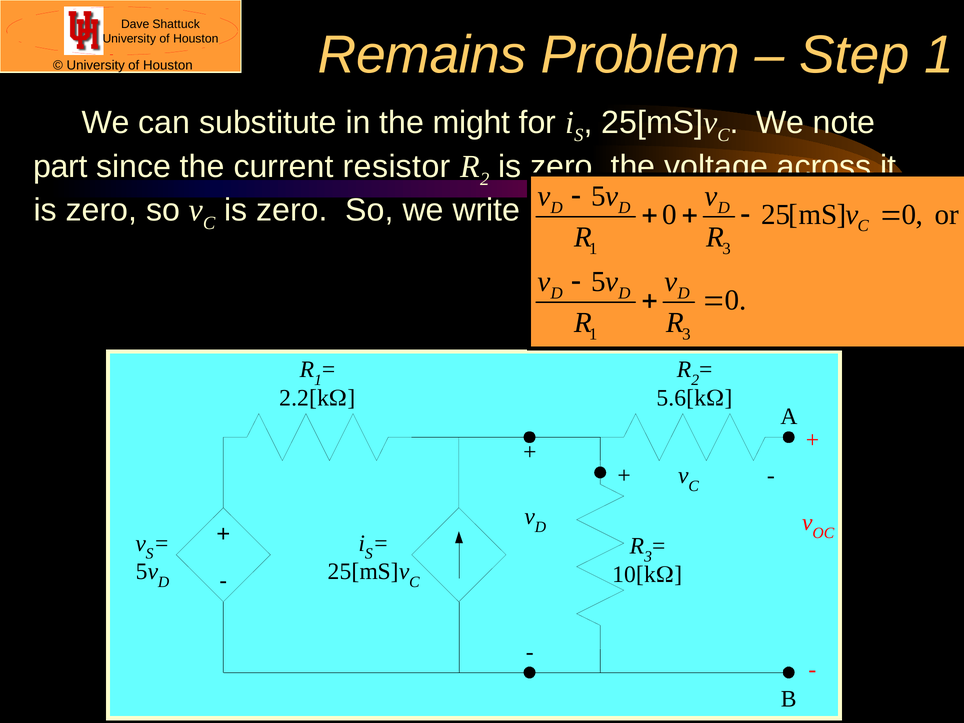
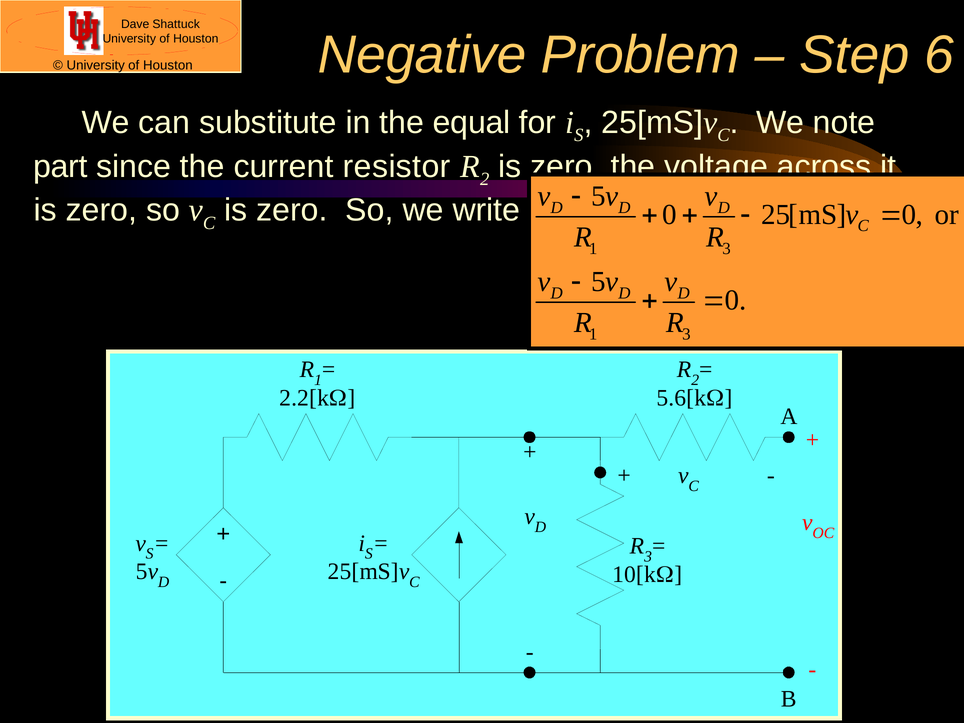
Remains: Remains -> Negative
Step 1: 1 -> 6
might: might -> equal
